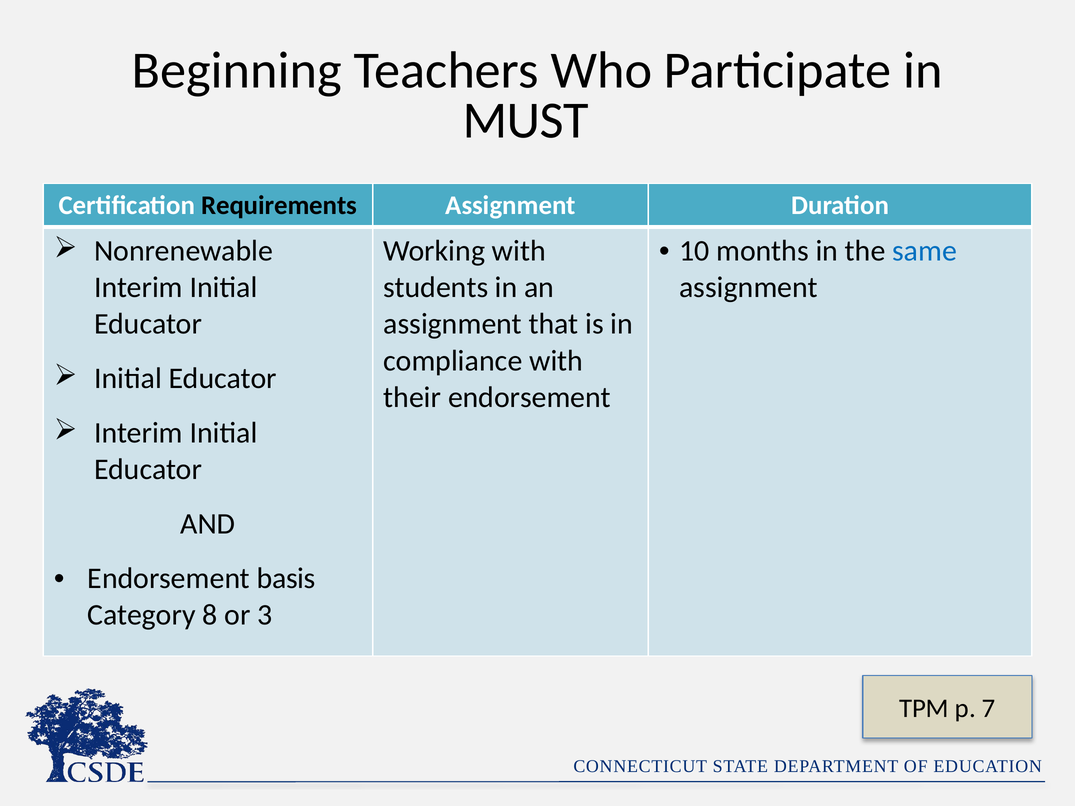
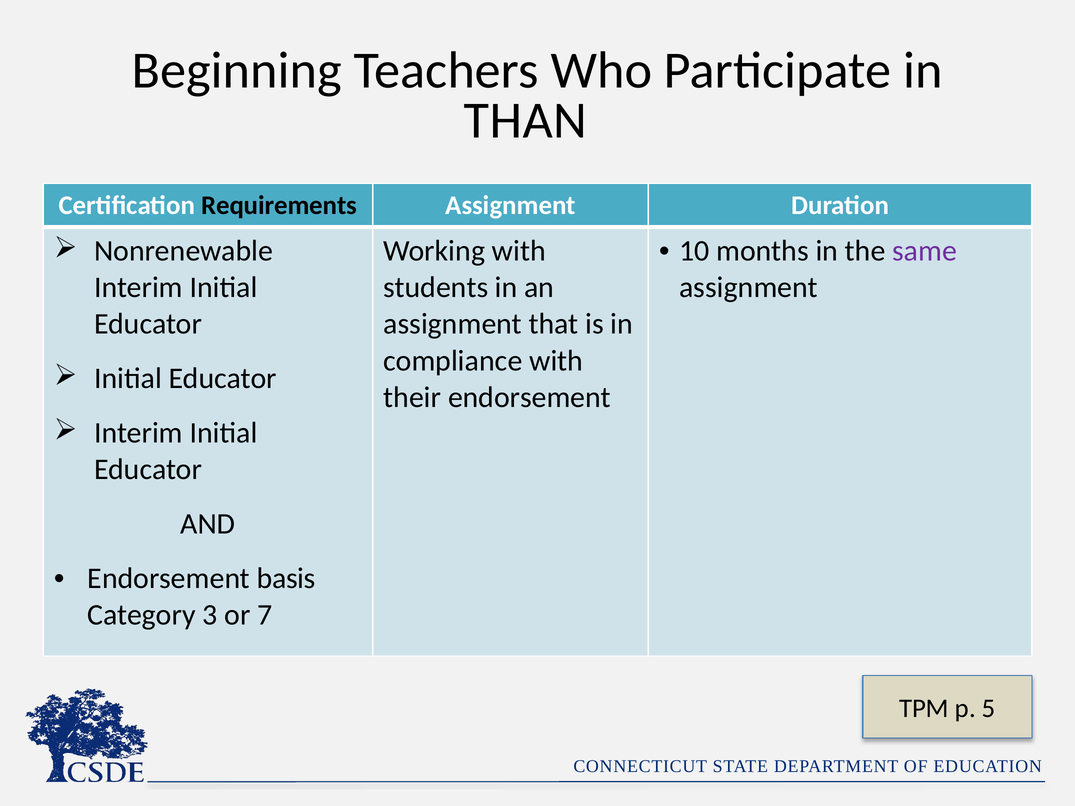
MUST: MUST -> THAN
same colour: blue -> purple
8: 8 -> 3
3: 3 -> 7
7: 7 -> 5
